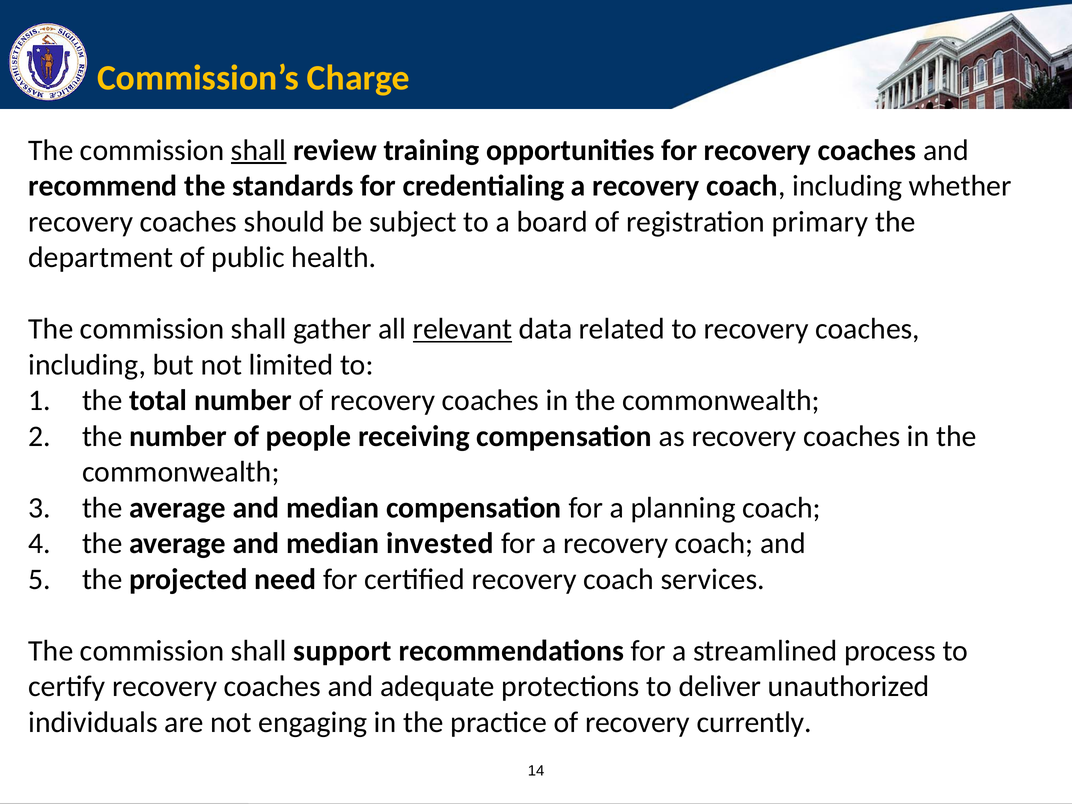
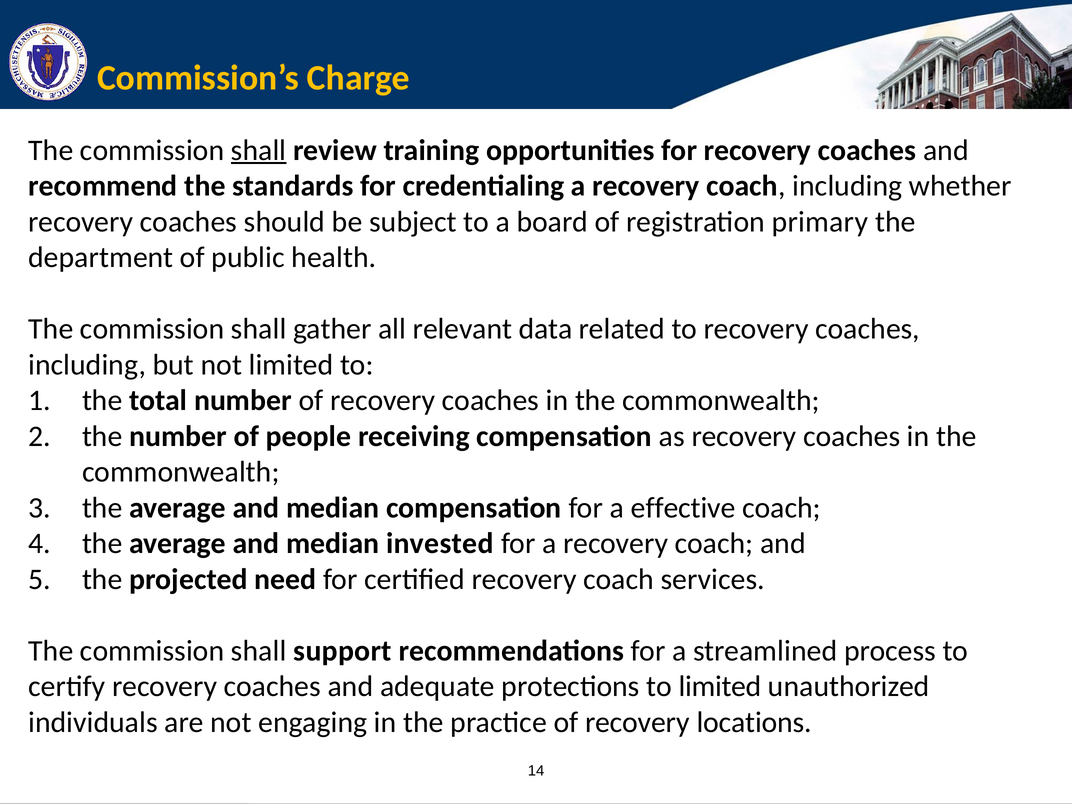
relevant underline: present -> none
planning: planning -> effective
to deliver: deliver -> limited
currently: currently -> locations
